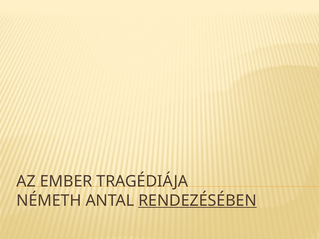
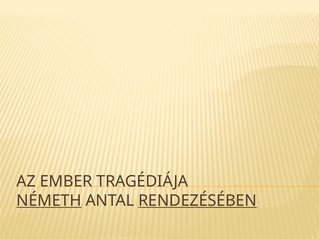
NÉMETH underline: none -> present
